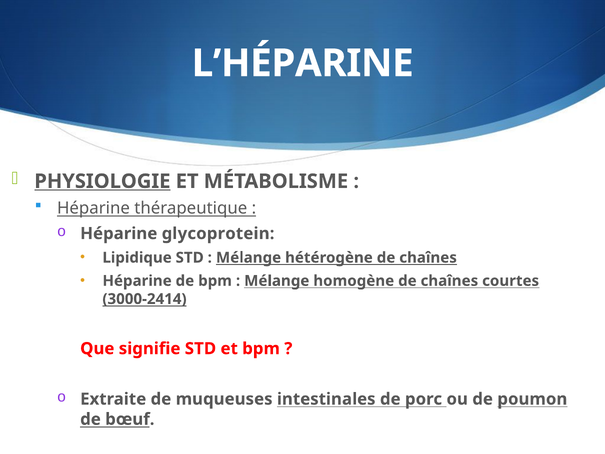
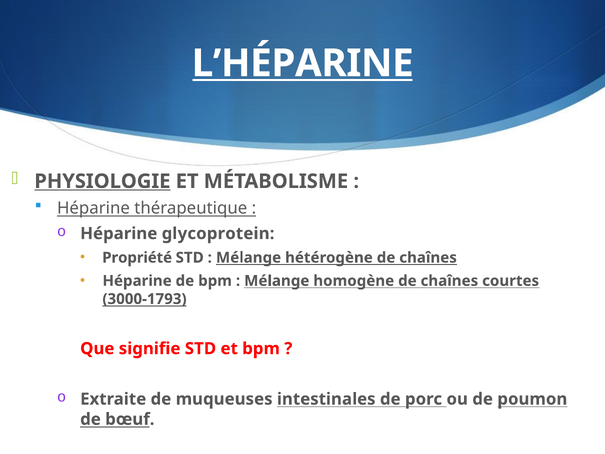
L’HÉPARINE underline: none -> present
Lipidique: Lipidique -> Propriété
3000-2414: 3000-2414 -> 3000-1793
